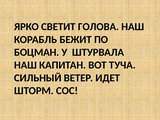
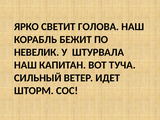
БОЦМАН: БОЦМАН -> НЕВЕЛИК
